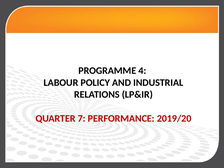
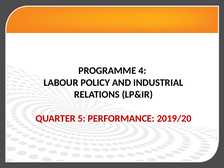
7: 7 -> 5
